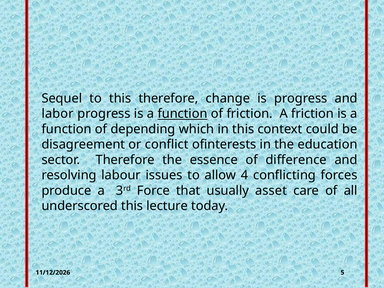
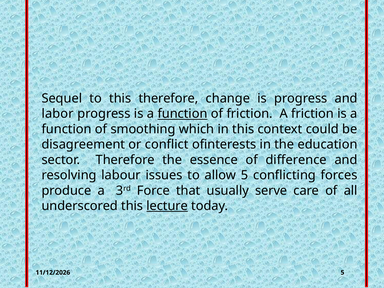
depending: depending -> smoothing
allow 4: 4 -> 5
asset: asset -> serve
lecture underline: none -> present
